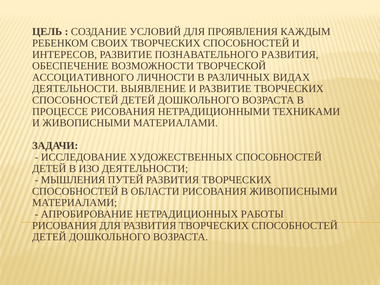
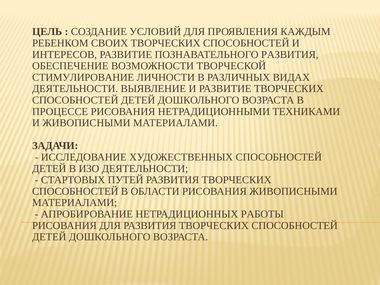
АССОЦИАТИВНОГО: АССОЦИАТИВНОГО -> СТИМУЛИРОВАНИЕ
МЫШЛЕНИЯ: МЫШЛЕНИЯ -> СТАРТОВЫХ
